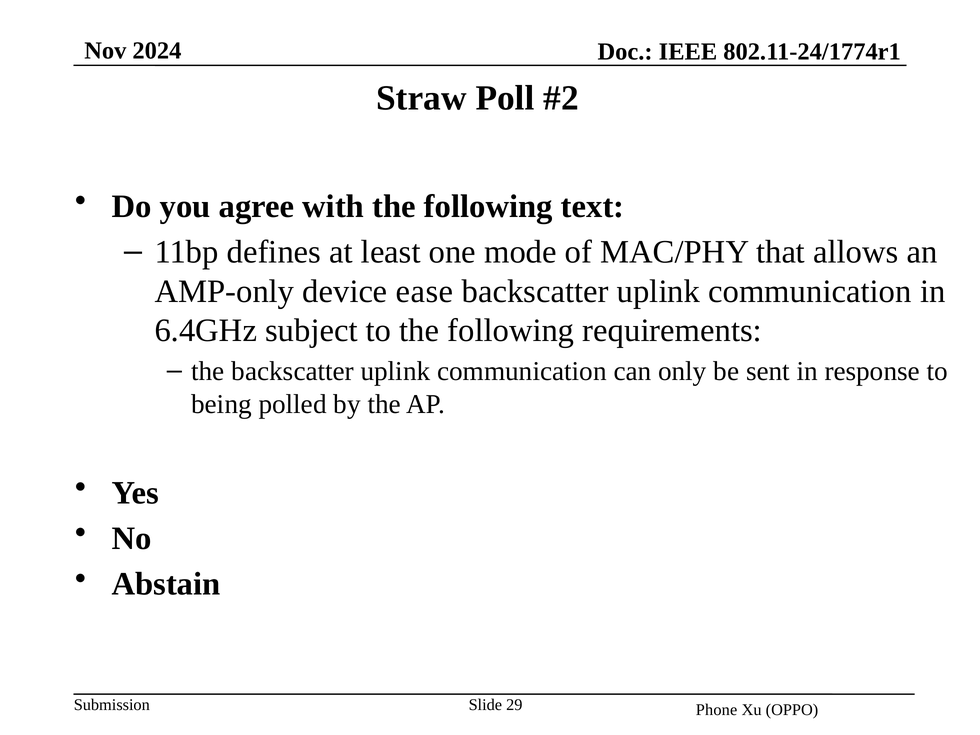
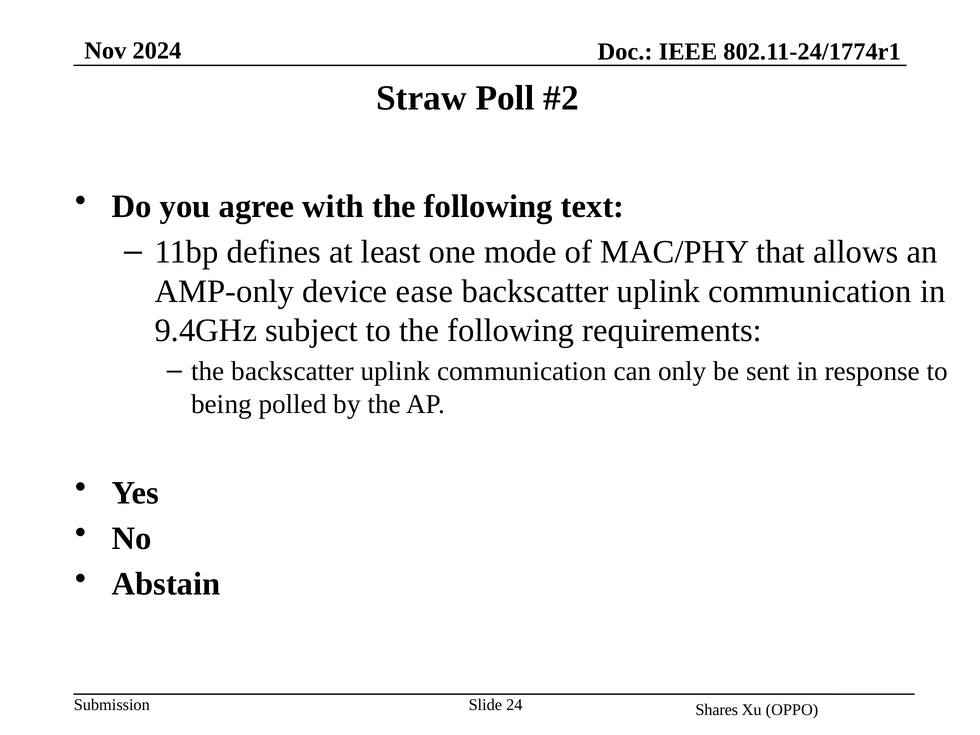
6.4GHz: 6.4GHz -> 9.4GHz
29: 29 -> 24
Phone: Phone -> Shares
